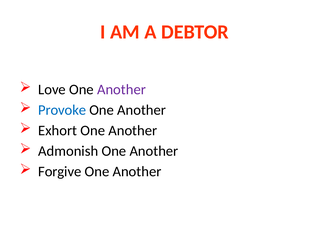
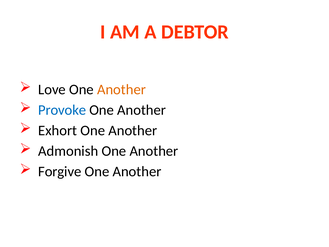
Another at (121, 89) colour: purple -> orange
